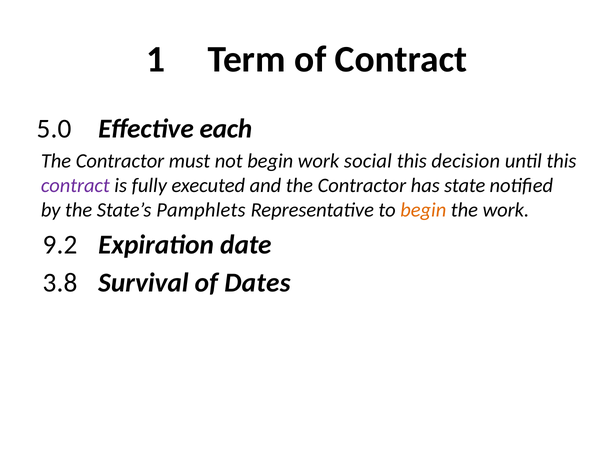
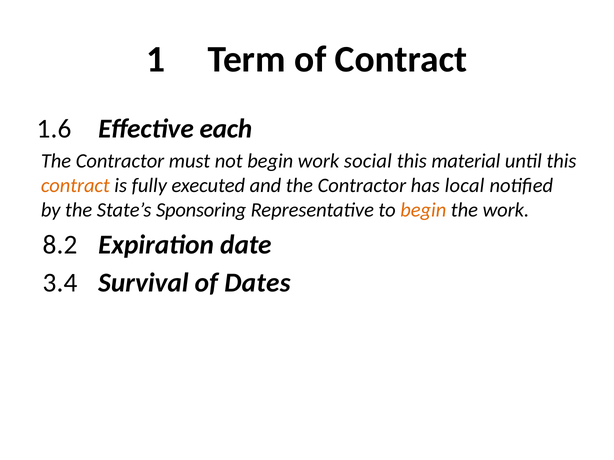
5.0: 5.0 -> 1.6
decision: decision -> material
contract at (75, 186) colour: purple -> orange
state: state -> local
Pamphlets: Pamphlets -> Sponsoring
9.2: 9.2 -> 8.2
3.8: 3.8 -> 3.4
